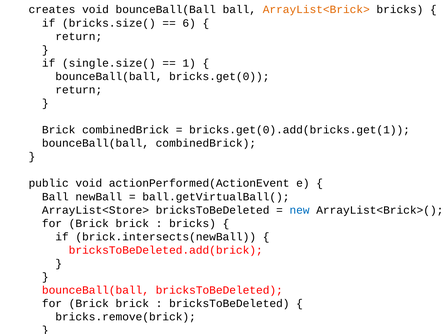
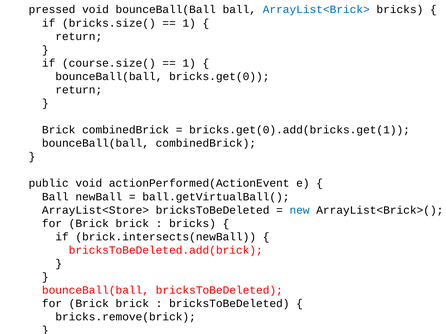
creates: creates -> pressed
ArrayList<Brick> colour: orange -> blue
6 at (189, 23): 6 -> 1
single.size(: single.size( -> course.size(
